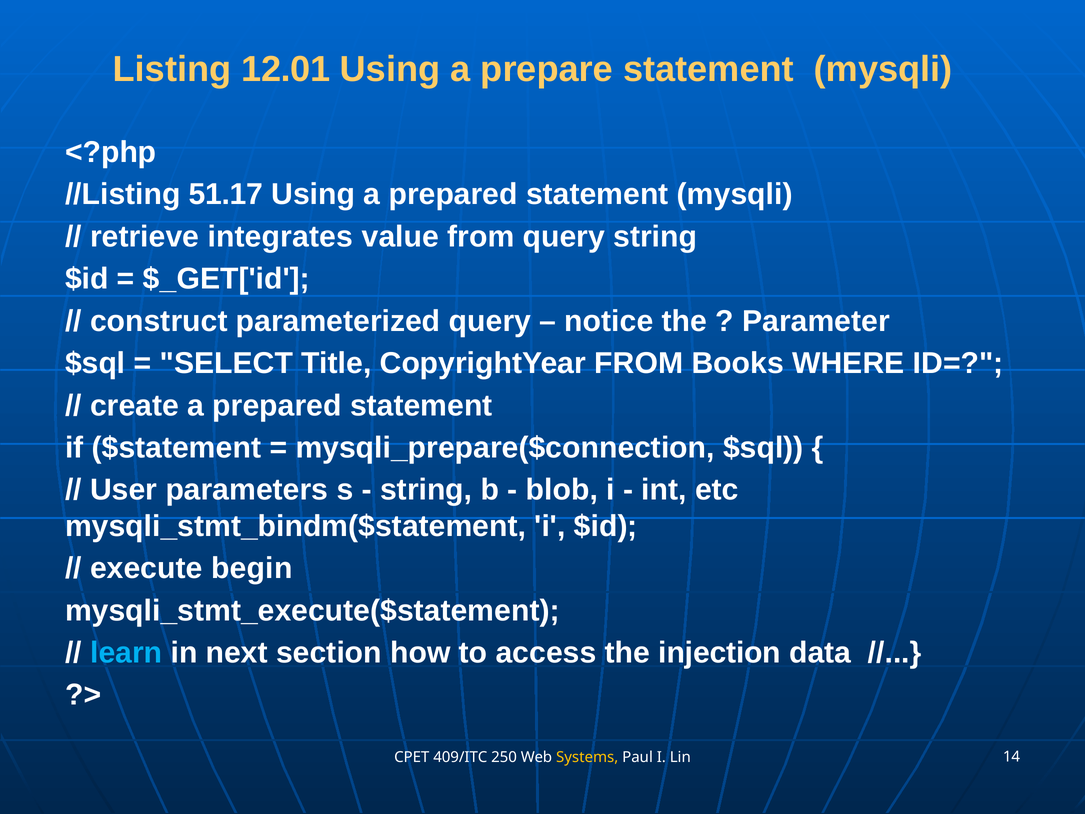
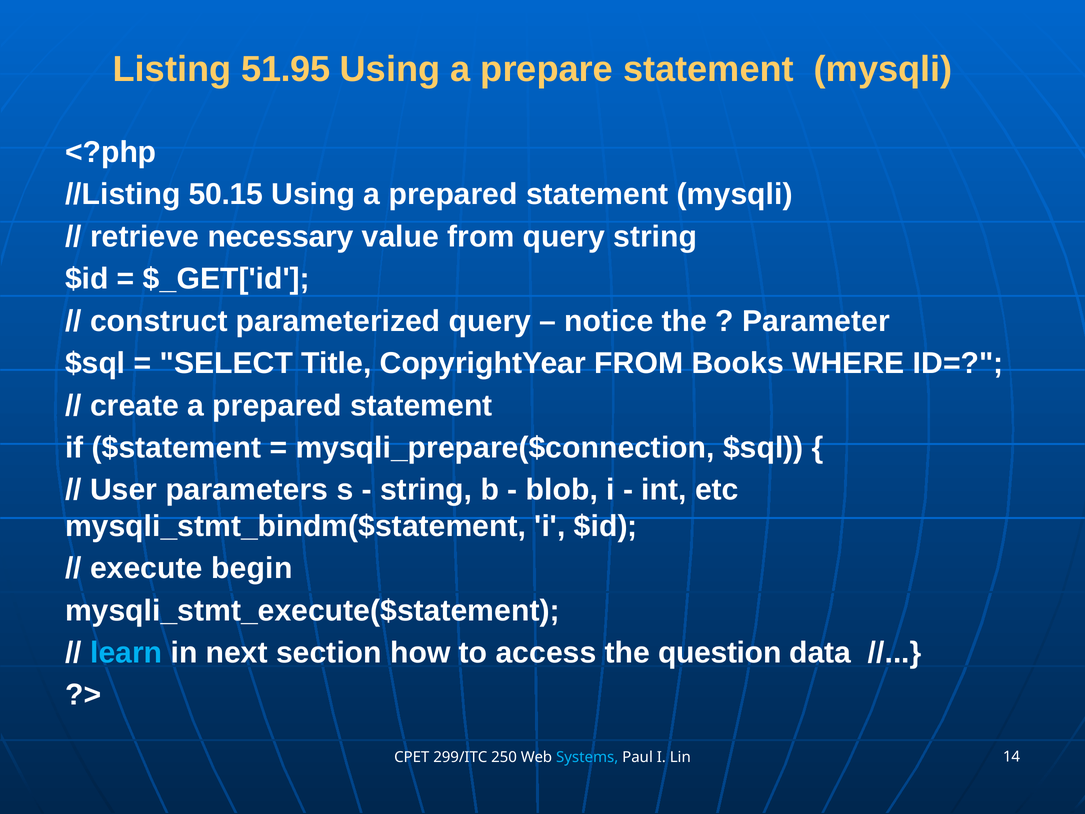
12.01: 12.01 -> 51.95
51.17: 51.17 -> 50.15
integrates: integrates -> necessary
injection: injection -> question
409/ITC: 409/ITC -> 299/ITC
Systems colour: yellow -> light blue
